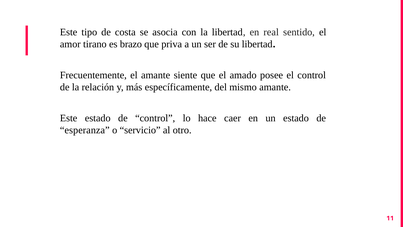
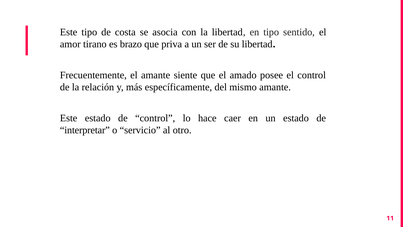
en real: real -> tipo
esperanza: esperanza -> interpretar
